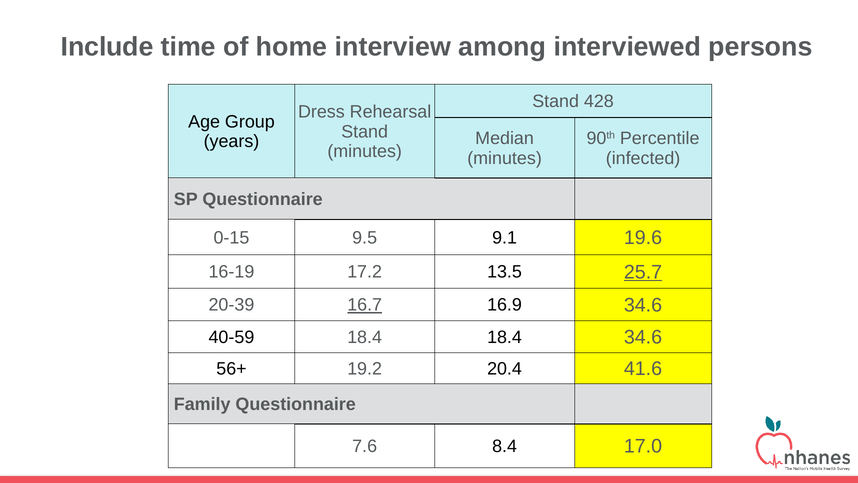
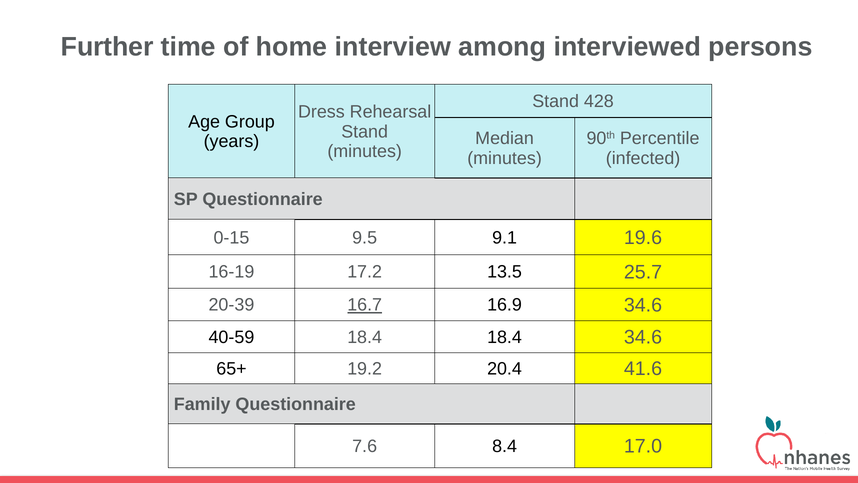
Include: Include -> Further
25.7 underline: present -> none
56+: 56+ -> 65+
